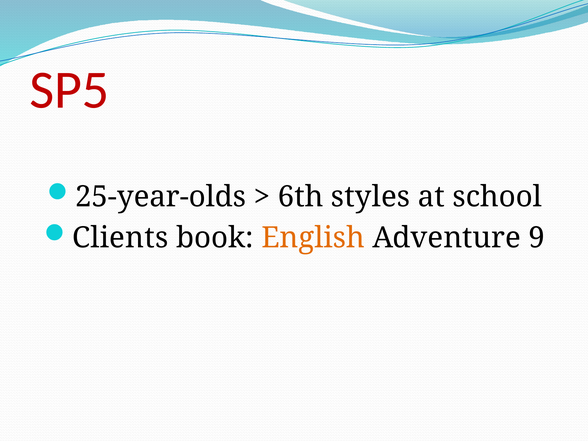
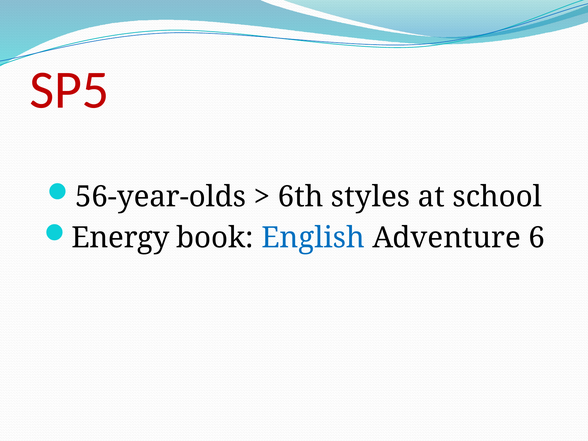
25-year-olds: 25-year-olds -> 56-year-olds
Clients: Clients -> Energy
English colour: orange -> blue
9: 9 -> 6
